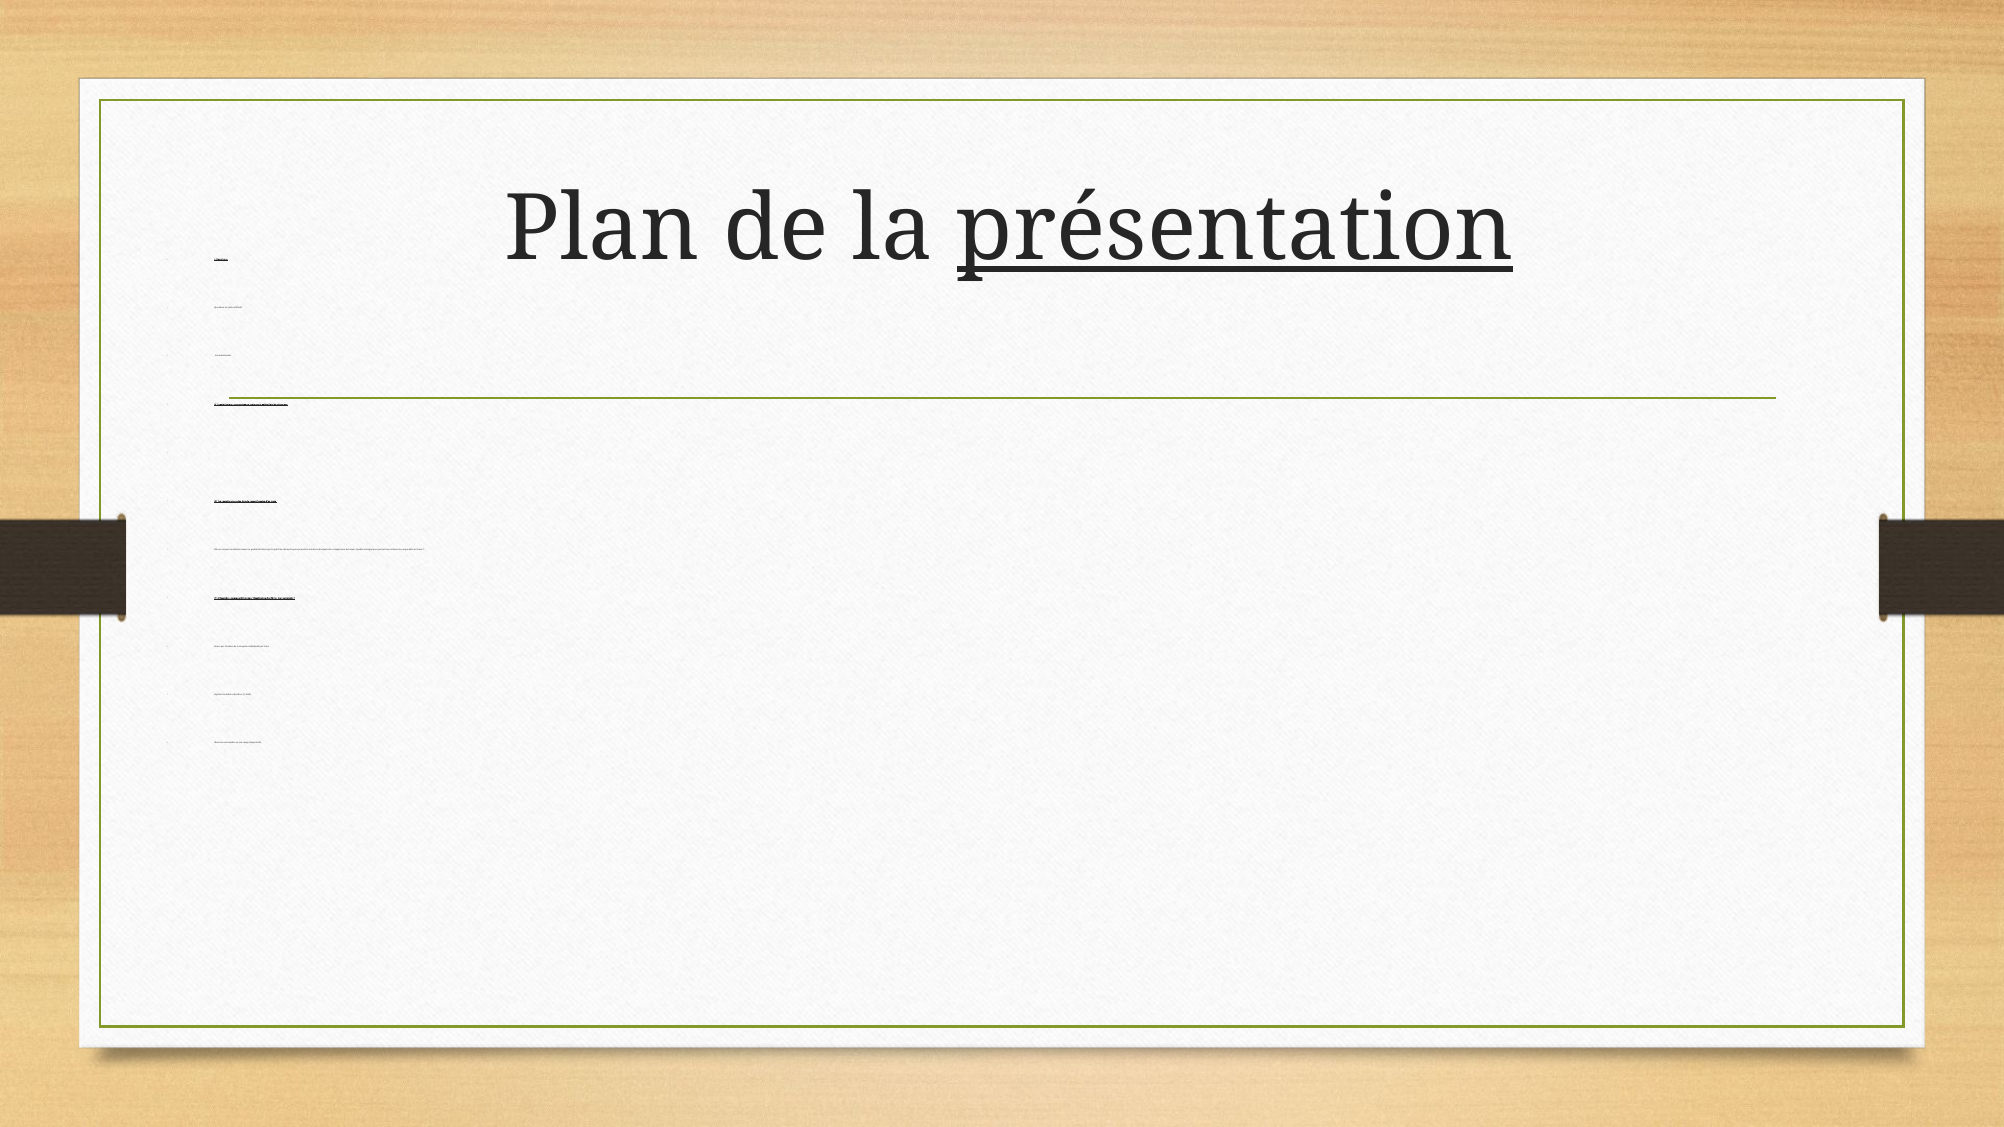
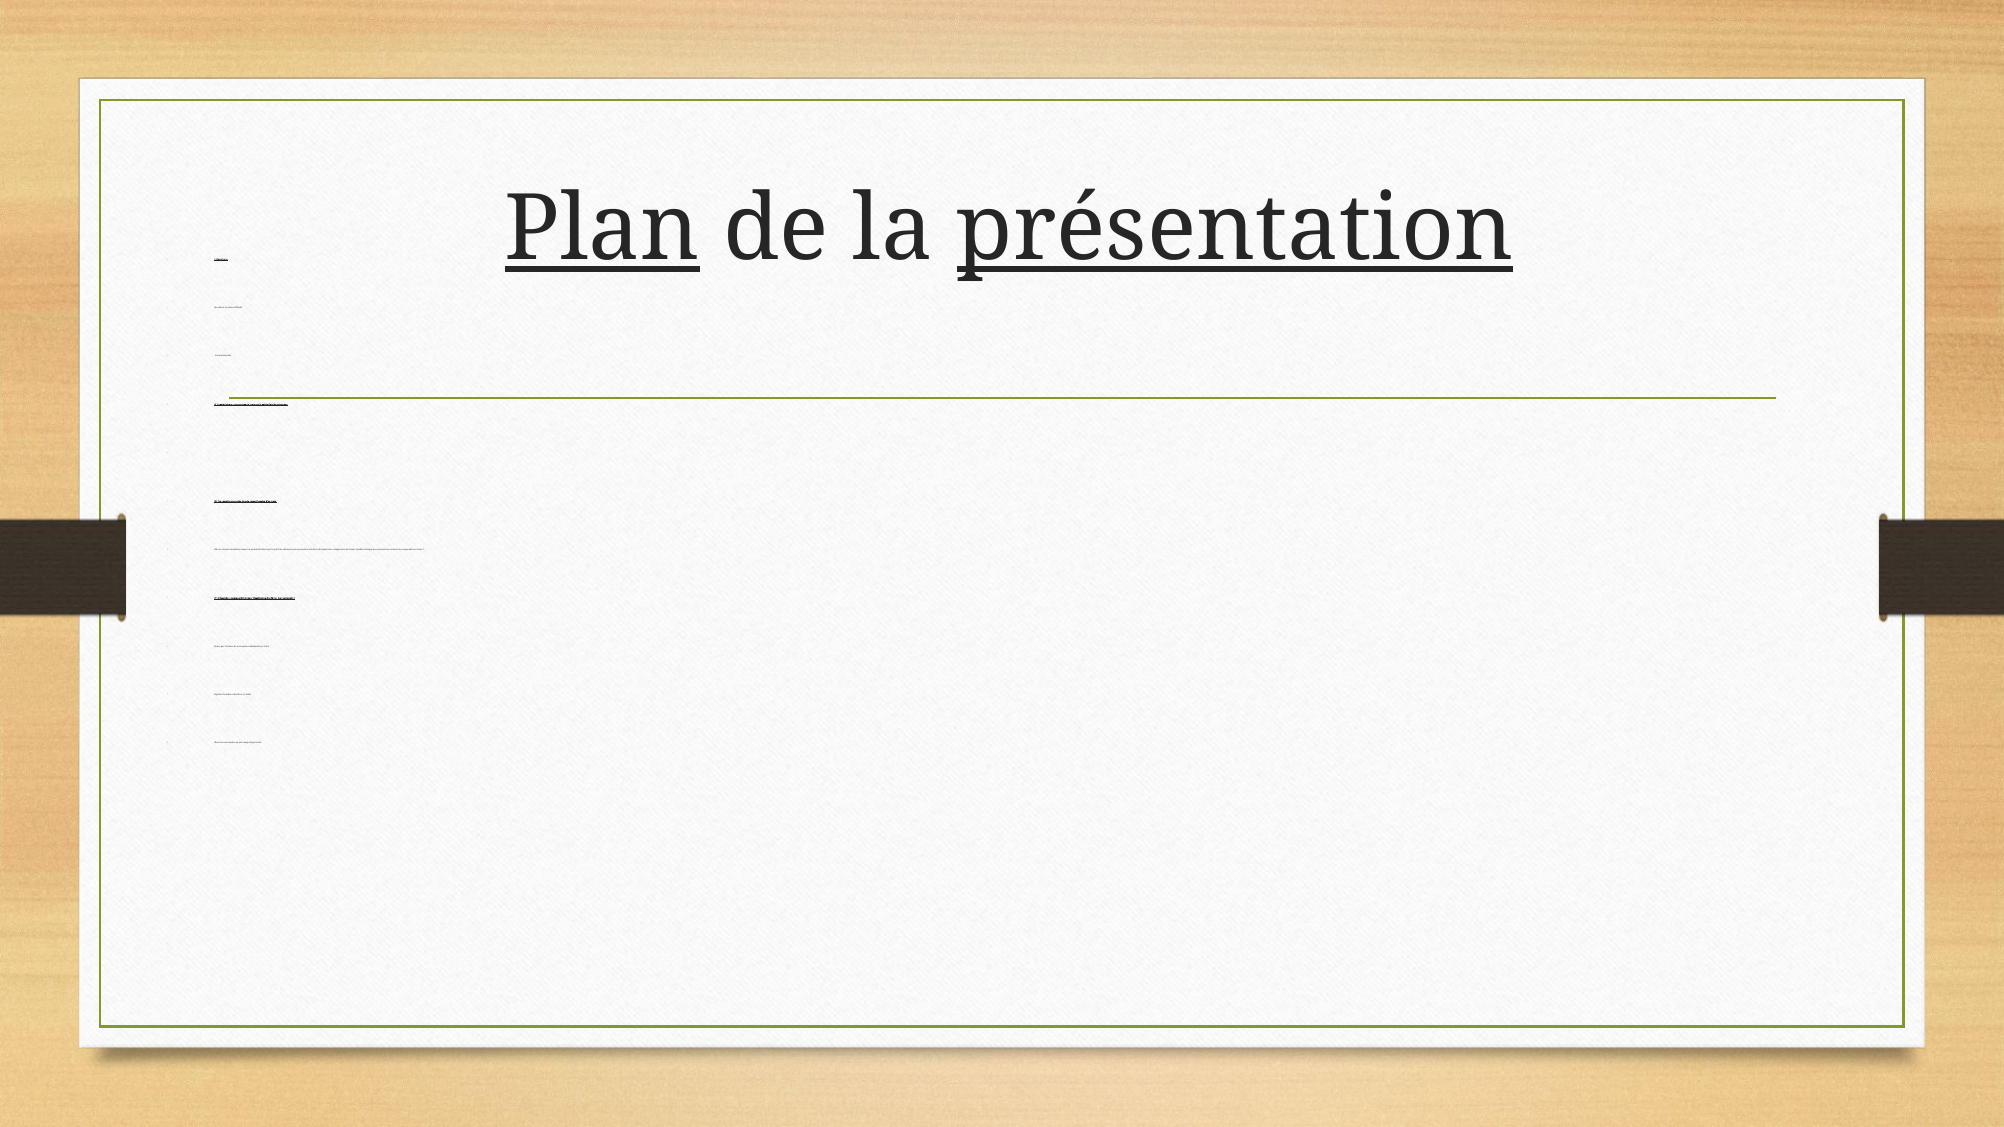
Plan underline: none -> present
